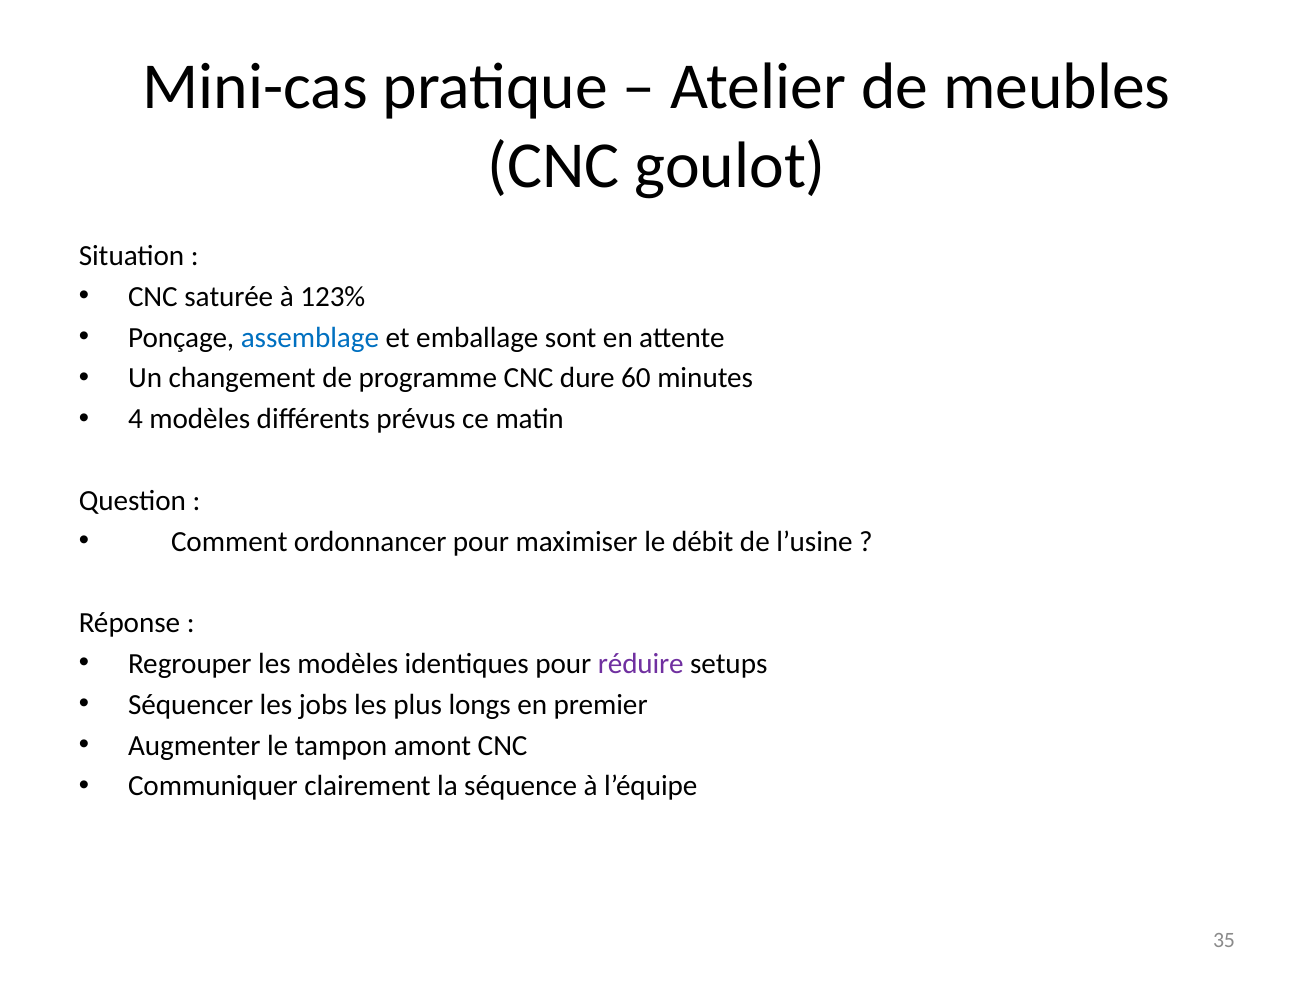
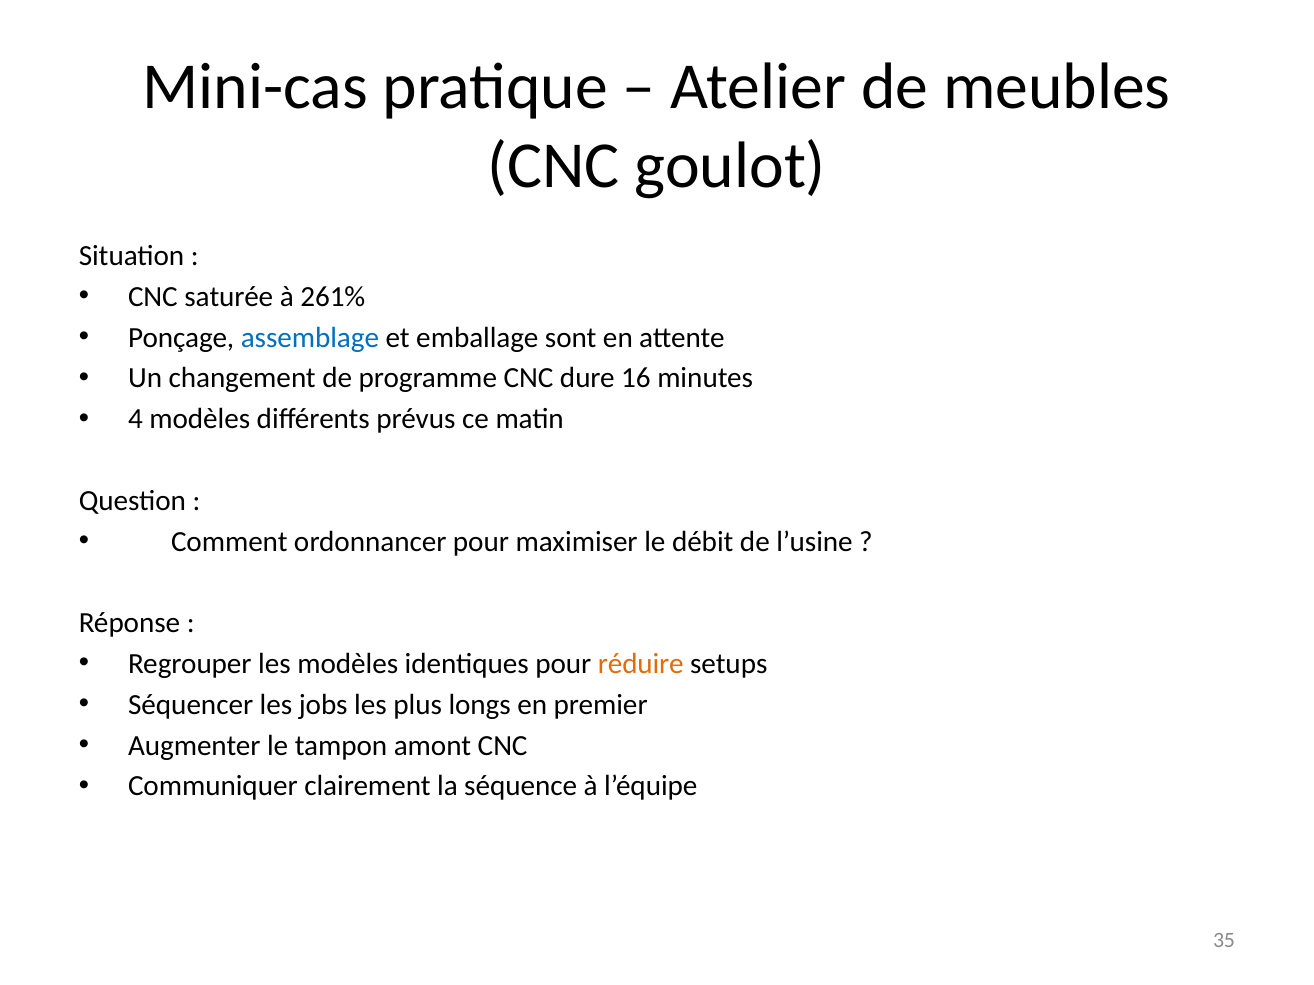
123%: 123% -> 261%
60: 60 -> 16
réduire colour: purple -> orange
